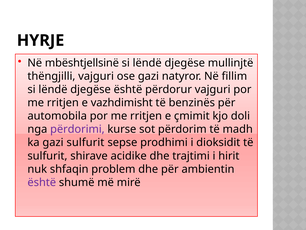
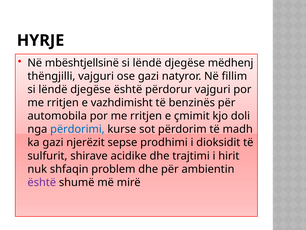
mullinjtë: mullinjtë -> mëdhenj
përdorimi colour: purple -> blue
gazi sulfurit: sulfurit -> njerëzit
